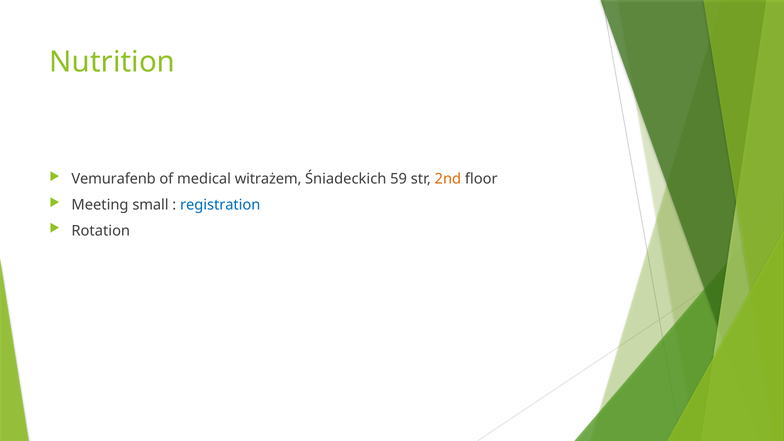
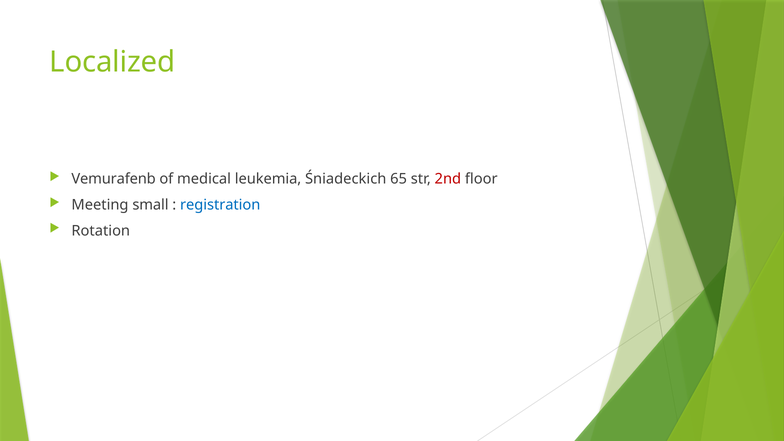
Nutrition: Nutrition -> Localized
witrażem: witrażem -> leukemia
59: 59 -> 65
2nd colour: orange -> red
